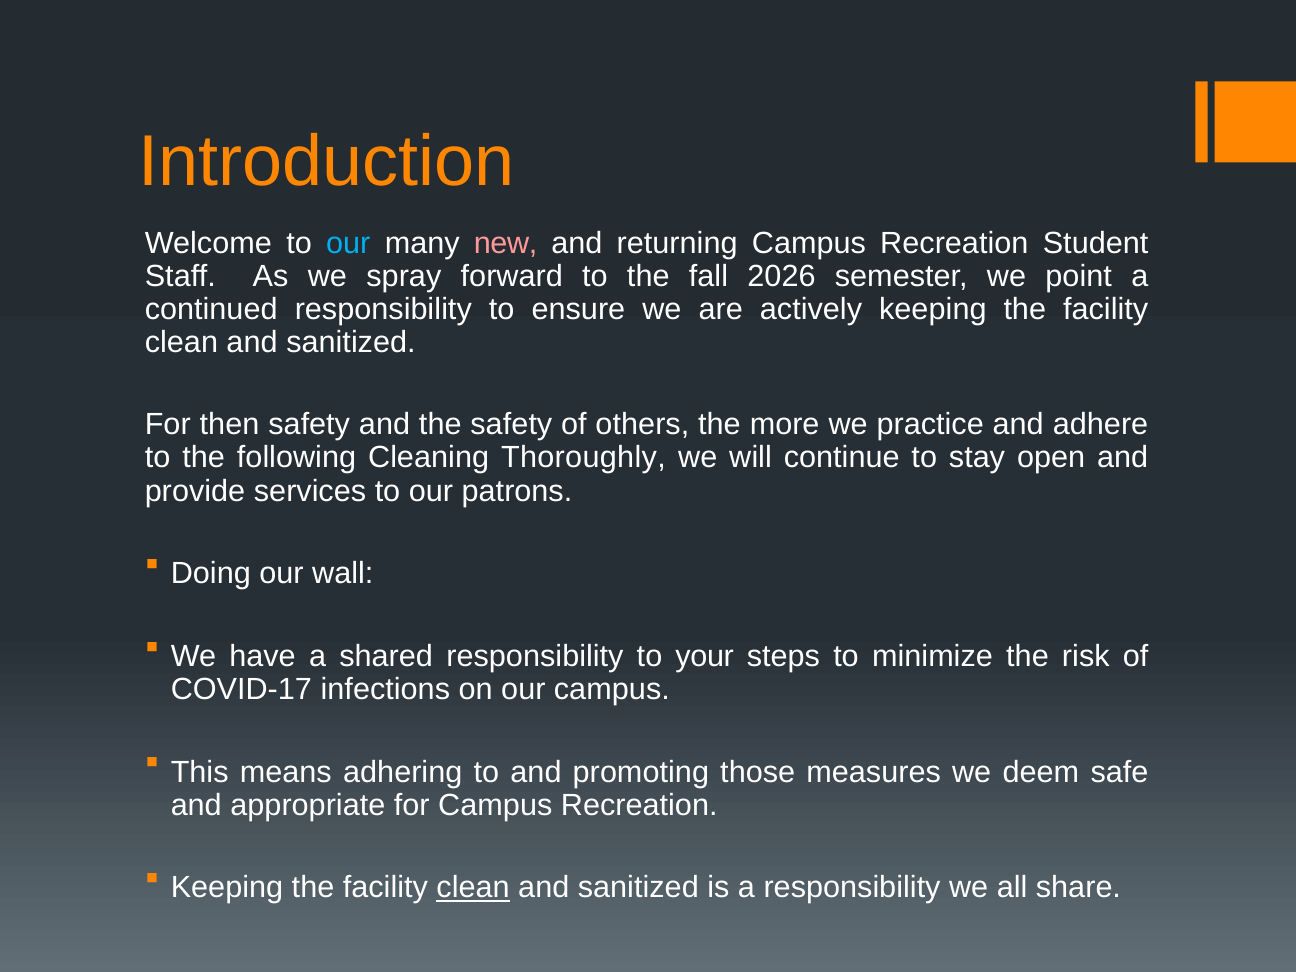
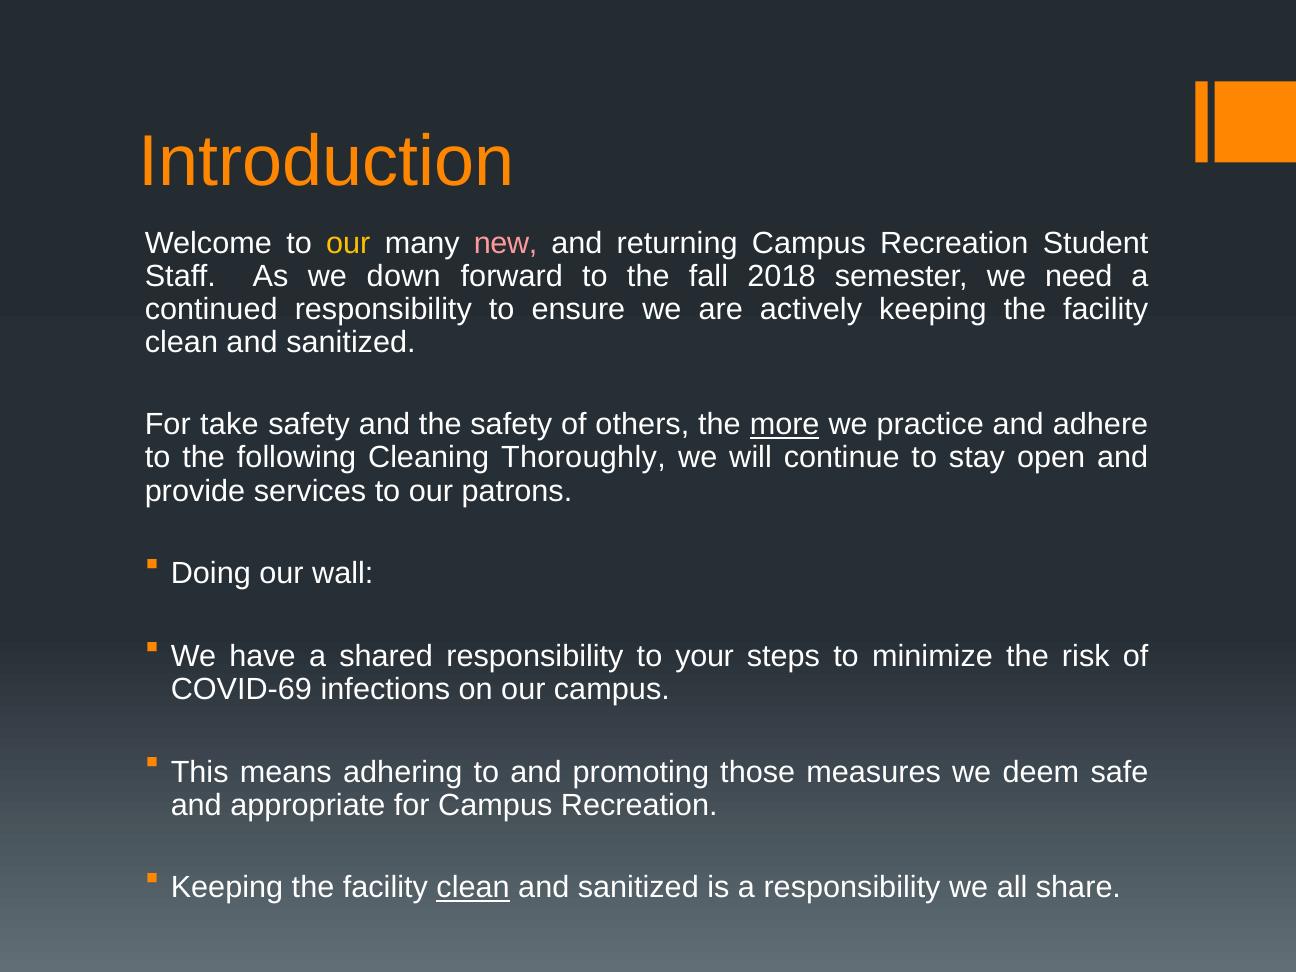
our at (348, 243) colour: light blue -> yellow
spray: spray -> down
2026: 2026 -> 2018
point: point -> need
then: then -> take
more underline: none -> present
COVID-17: COVID-17 -> COVID-69
